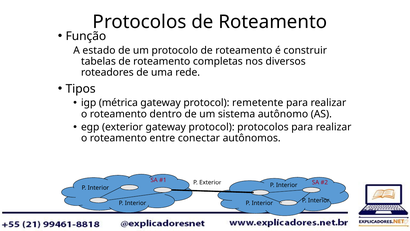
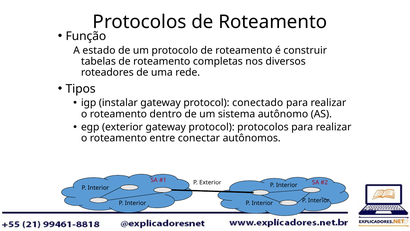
métrica: métrica -> instalar
remetente: remetente -> conectado
